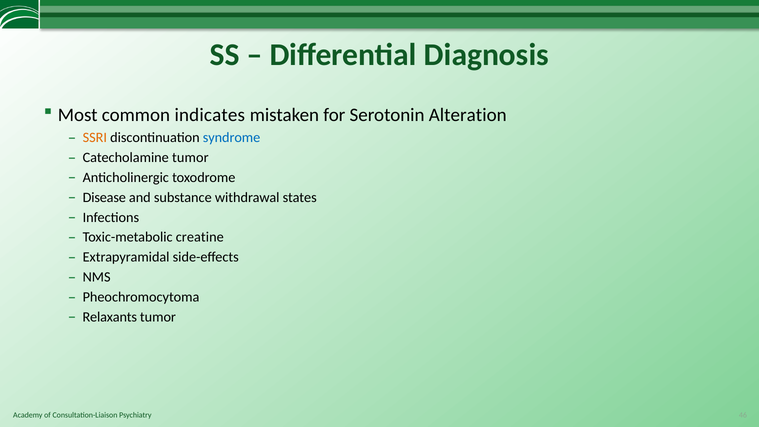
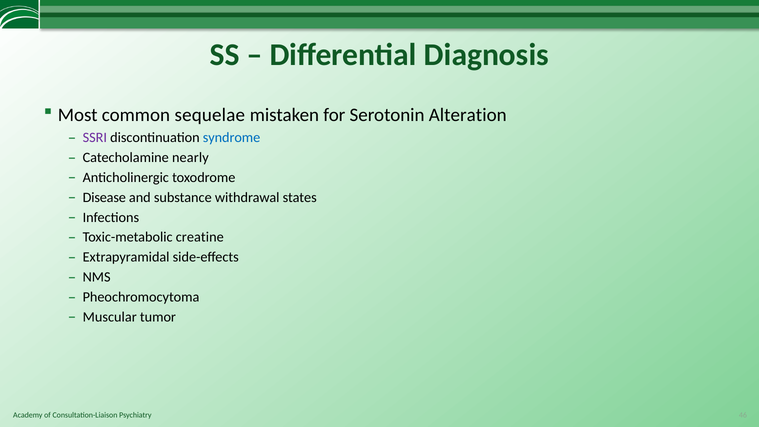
indicates: indicates -> sequelae
SSRI colour: orange -> purple
Catecholamine tumor: tumor -> nearly
Relaxants: Relaxants -> Muscular
